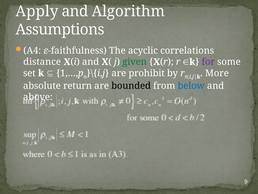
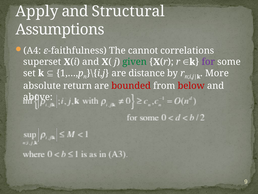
Algorithm: Algorithm -> Structural
acyclic: acyclic -> cannot
distance: distance -> superset
prohibit: prohibit -> distance
bounded colour: black -> red
below colour: blue -> red
